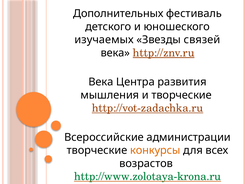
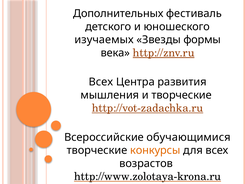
связей: связей -> формы
Века at (101, 82): Века -> Всех
администрации: администрации -> обучающимися
http://www.zolotaya-krona.ru colour: green -> black
